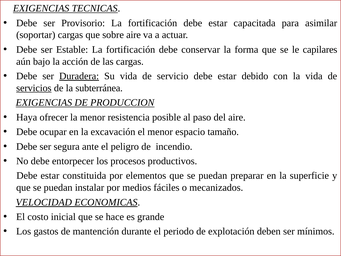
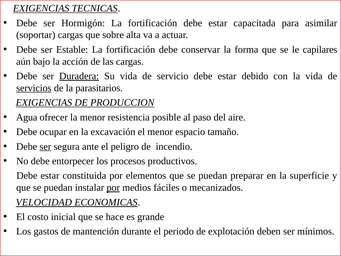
Provisorio: Provisorio -> Hormigón
sobre aire: aire -> alta
subterránea: subterránea -> parasitarios
Haya: Haya -> Agua
ser at (45, 146) underline: none -> present
por at (113, 187) underline: none -> present
